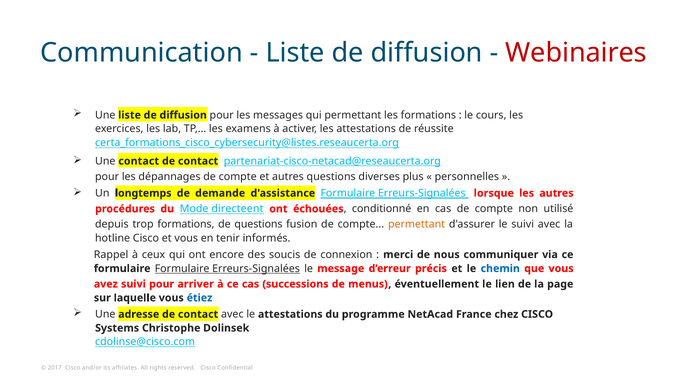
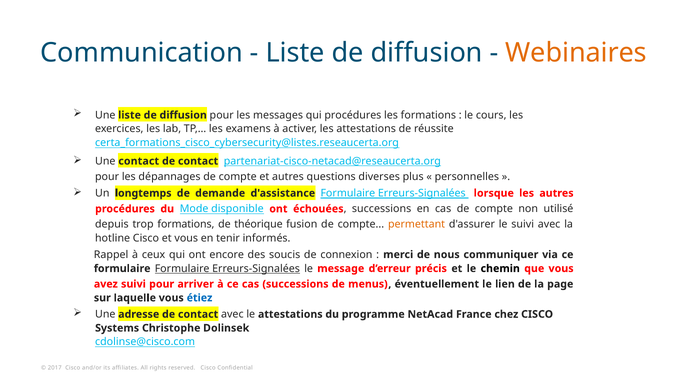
Webinaires colour: red -> orange
qui permettant: permettant -> procédures
directeent: directeent -> disponible
échouées conditionné: conditionné -> successions
de questions: questions -> théorique
chemin colour: blue -> black
